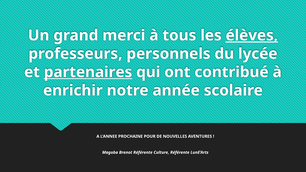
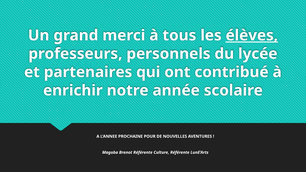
partenaires underline: present -> none
